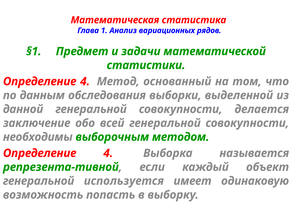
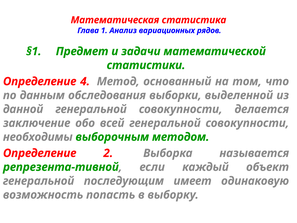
4 at (108, 153): 4 -> 2
используется: используется -> последующим
